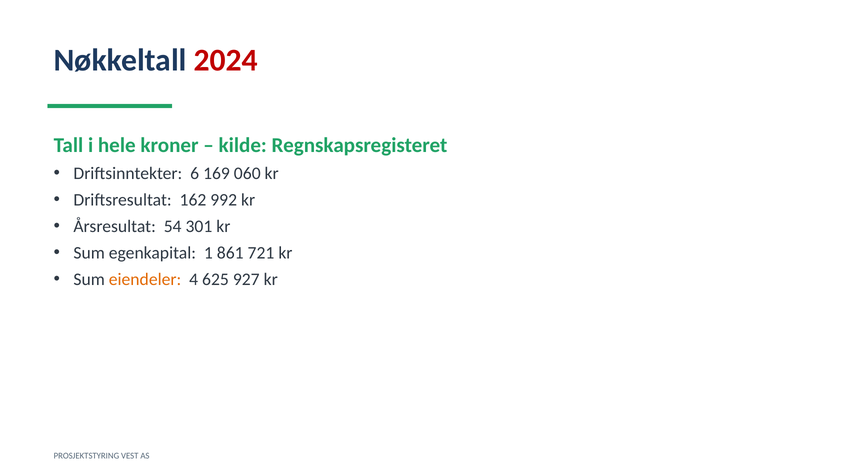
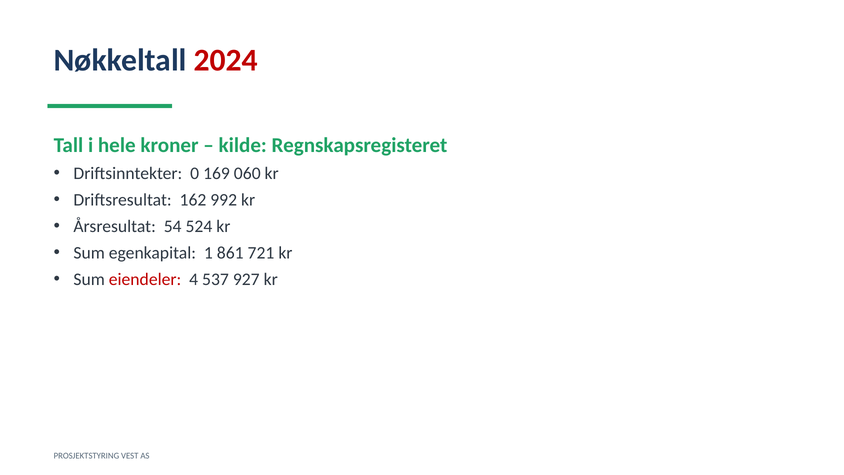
6: 6 -> 0
301: 301 -> 524
eiendeler colour: orange -> red
625: 625 -> 537
